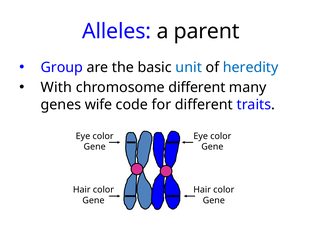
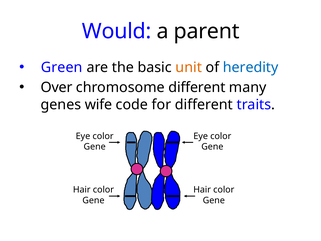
Alleles: Alleles -> Would
Group: Group -> Green
unit colour: blue -> orange
With: With -> Over
